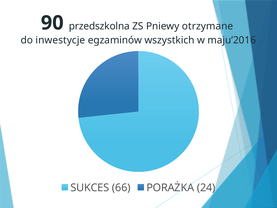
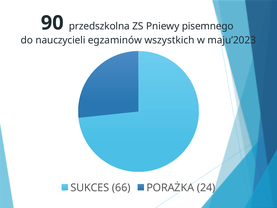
otrzymane: otrzymane -> pisemnego
inwestycje: inwestycje -> nauczycieli
maju’2016: maju’2016 -> maju’2023
